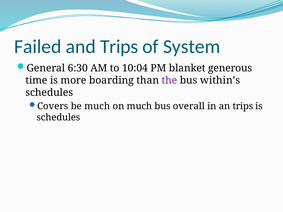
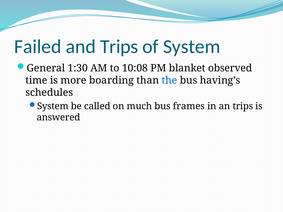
6:30: 6:30 -> 1:30
10:04: 10:04 -> 10:08
generous: generous -> observed
the colour: purple -> blue
within’s: within’s -> having’s
Covers at (53, 106): Covers -> System
be much: much -> called
overall: overall -> frames
schedules at (58, 118): schedules -> answered
